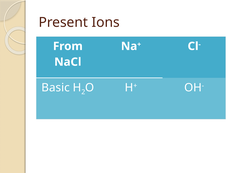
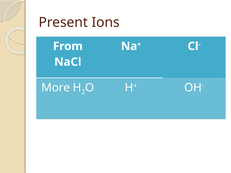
Basic: Basic -> More
